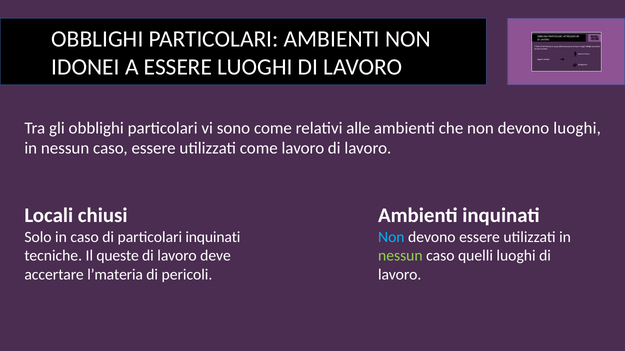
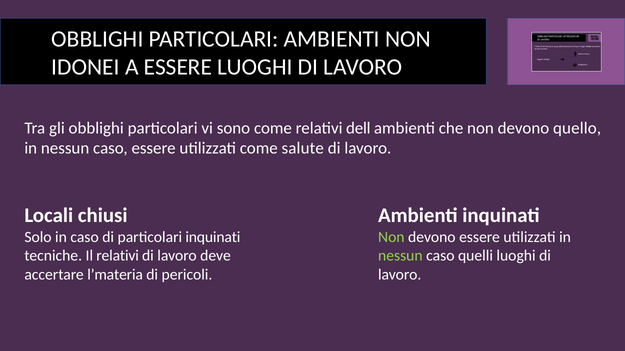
alle: alle -> dell
devono luoghi: luoghi -> quello
come lavoro: lavoro -> salute
Non at (391, 237) colour: light blue -> light green
Il queste: queste -> relativi
